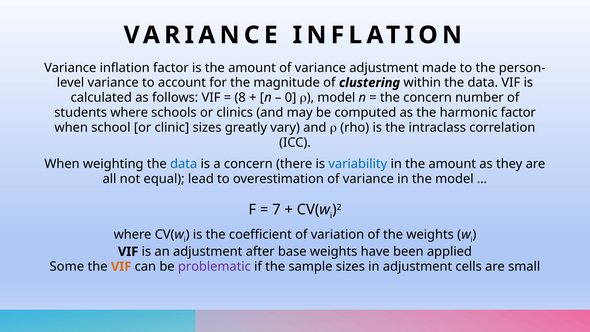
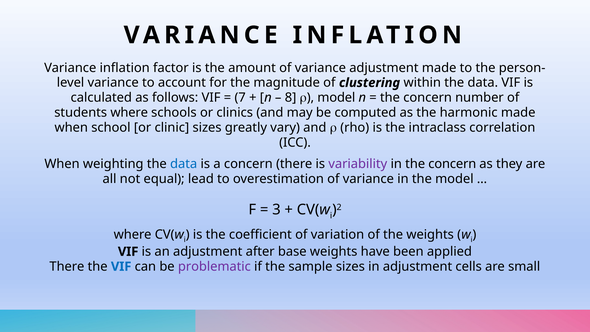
8: 8 -> 7
0: 0 -> 8
harmonic factor: factor -> made
variability colour: blue -> purple
in the amount: amount -> concern
7: 7 -> 3
Some at (67, 266): Some -> There
VIF at (121, 266) colour: orange -> blue
